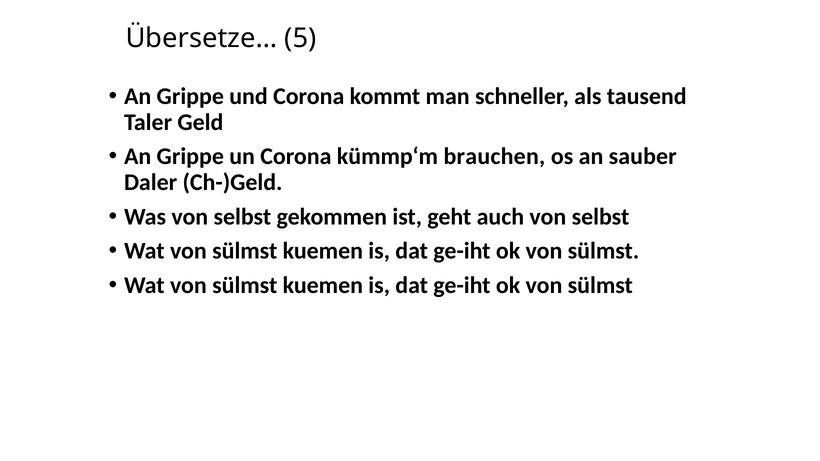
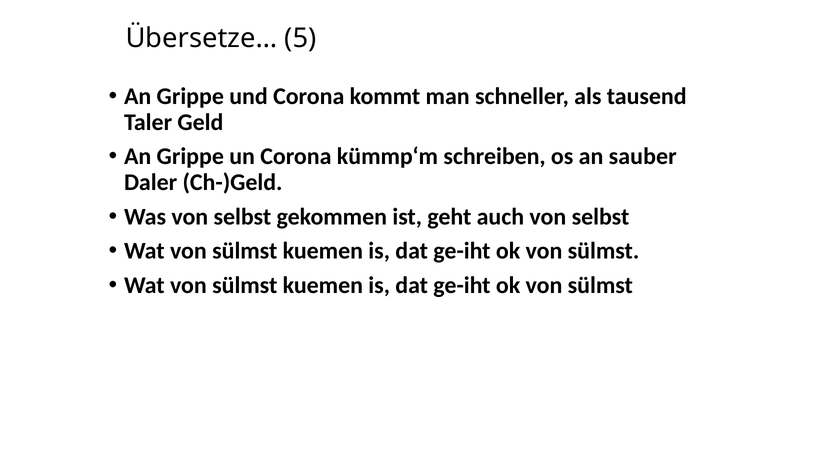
brauchen: brauchen -> schreiben
